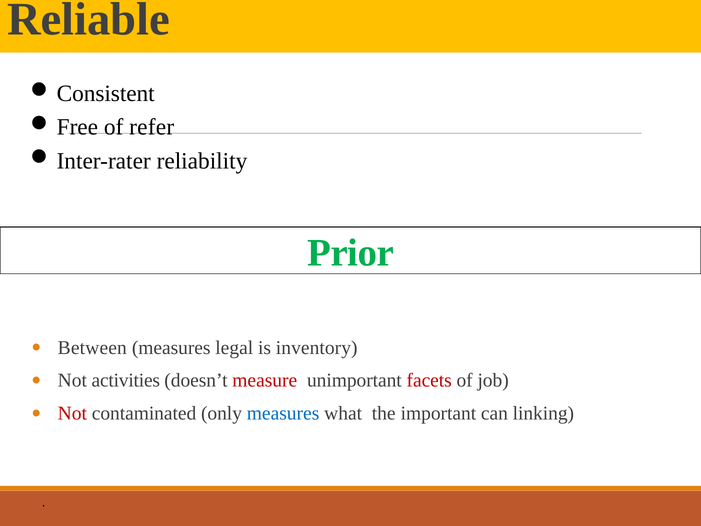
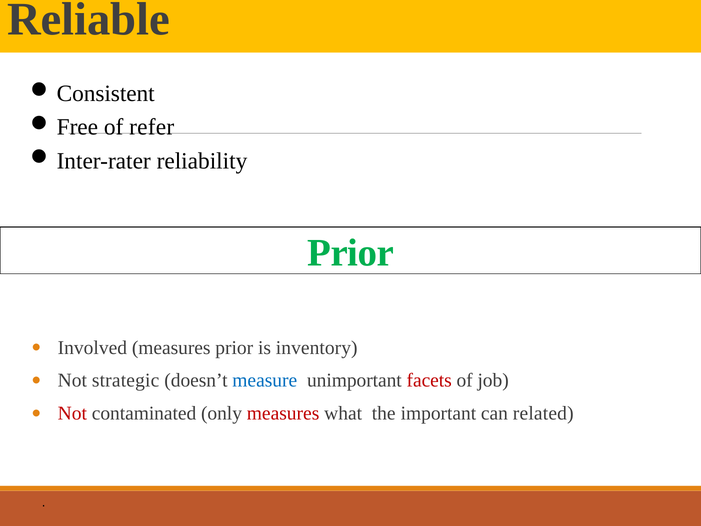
Between: Between -> Involved
measures legal: legal -> prior
activities: activities -> strategic
measure colour: red -> blue
measures at (283, 413) colour: blue -> red
linking: linking -> related
